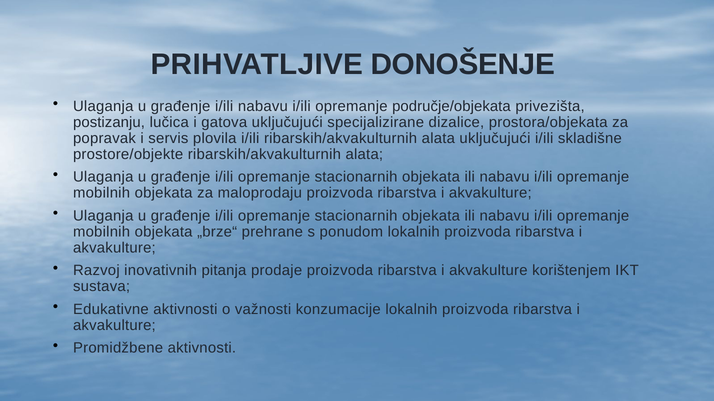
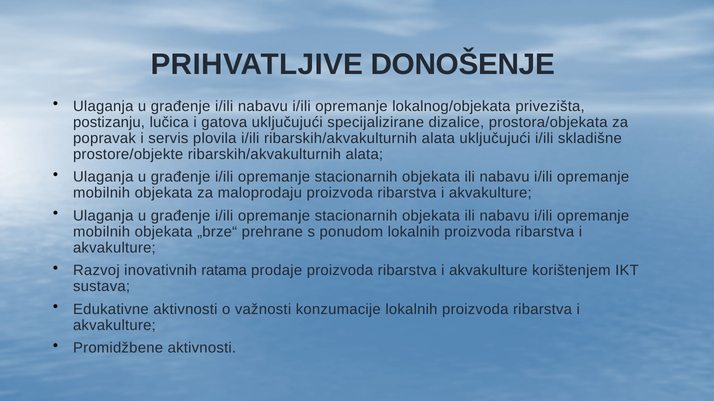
područje/objekata: područje/objekata -> lokalnog/objekata
pitanja: pitanja -> ratama
